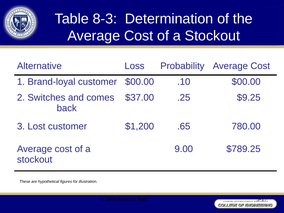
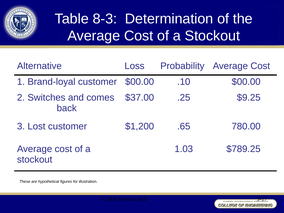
9.00: 9.00 -> 1.03
